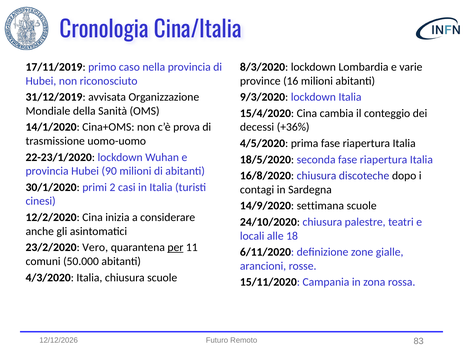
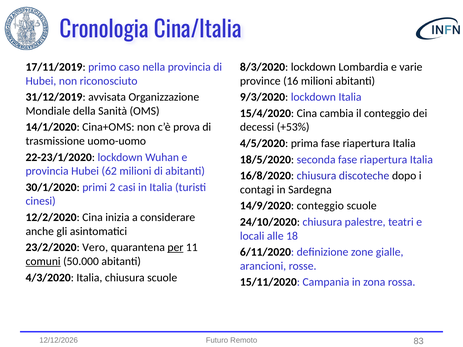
+36%: +36% -> +53%
90: 90 -> 62
14/9/2020 settimana: settimana -> conteggio
comuni underline: none -> present
